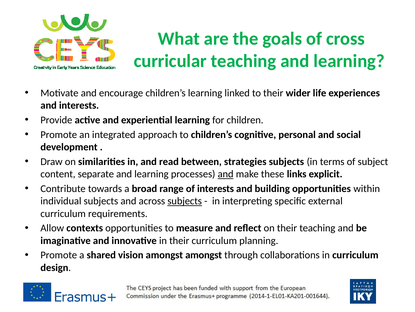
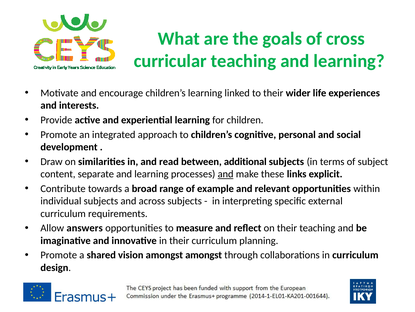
strategies: strategies -> additional
of interests: interests -> example
building: building -> relevant
subjects at (185, 201) underline: present -> none
contexts: contexts -> answers
